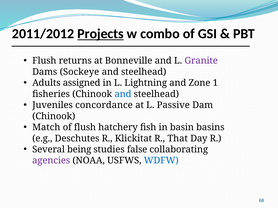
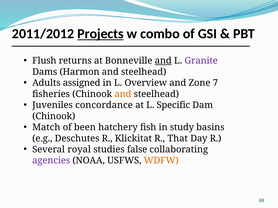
and at (163, 61) underline: none -> present
Sockeye: Sockeye -> Harmon
Lightning: Lightning -> Overview
1: 1 -> 7
and at (123, 94) colour: blue -> orange
Passive: Passive -> Specific
of flush: flush -> been
basin: basin -> study
being: being -> royal
WDFW colour: blue -> orange
